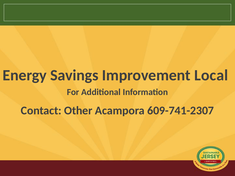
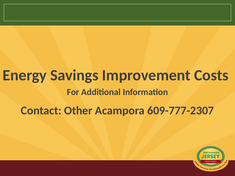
Local: Local -> Costs
609-741-2307: 609-741-2307 -> 609-777-2307
